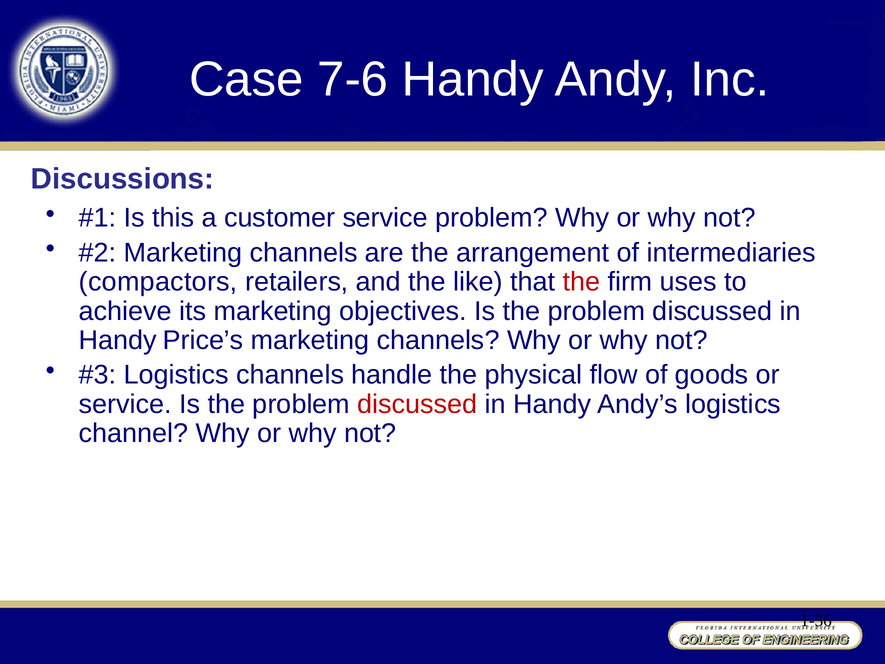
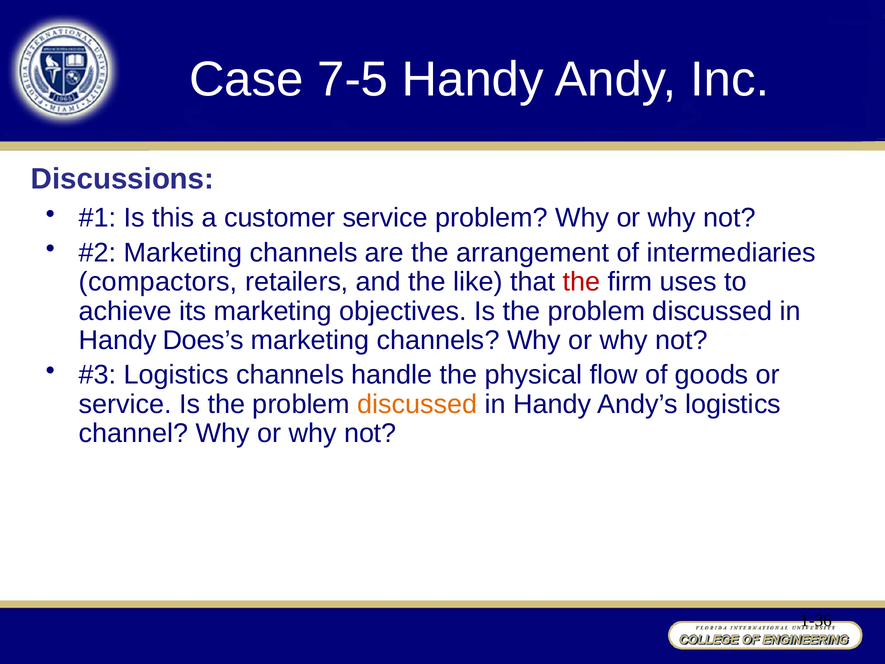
7-6: 7-6 -> 7-5
Price’s: Price’s -> Does’s
discussed at (417, 404) colour: red -> orange
